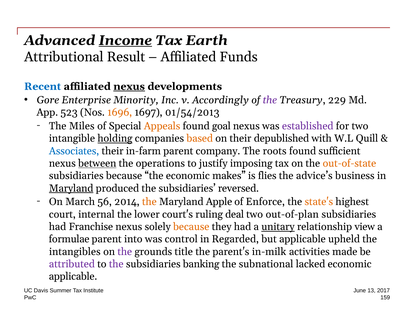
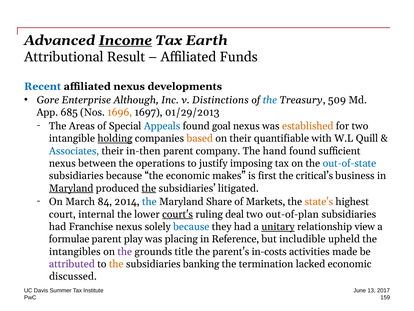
nexus at (129, 86) underline: present -> none
Minority: Minority -> Although
Accordingly: Accordingly -> Distinctions
the at (270, 100) colour: purple -> blue
229: 229 -> 509
523: 523 -> 685
01/54/2013: 01/54/2013 -> 01/29/2013
Miles: Miles -> Areas
Appeals colour: orange -> blue
established colour: purple -> orange
depublished: depublished -> quantifiable
in-farm: in-farm -> in-then
roots: roots -> hand
between underline: present -> none
out-of-state colour: orange -> blue
flies: flies -> first
advice’s: advice’s -> critical’s
the at (149, 188) underline: none -> present
reversed: reversed -> litigated
56: 56 -> 84
the at (149, 202) colour: orange -> blue
Apple: Apple -> Share
Enforce: Enforce -> Markets
court's underline: none -> present
because at (191, 226) colour: orange -> blue
into: into -> play
control: control -> placing
Regarded: Regarded -> Reference
but applicable: applicable -> includible
in-milk: in-milk -> in-costs
the at (116, 264) colour: purple -> orange
subnational: subnational -> termination
applicable at (73, 276): applicable -> discussed
